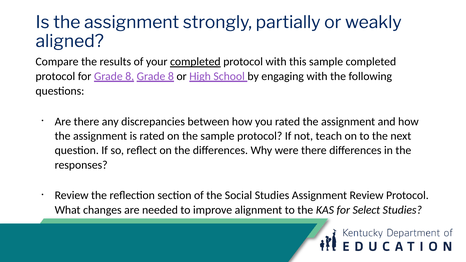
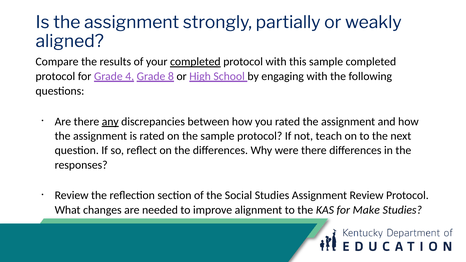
for Grade 8: 8 -> 4
any underline: none -> present
Select: Select -> Make
